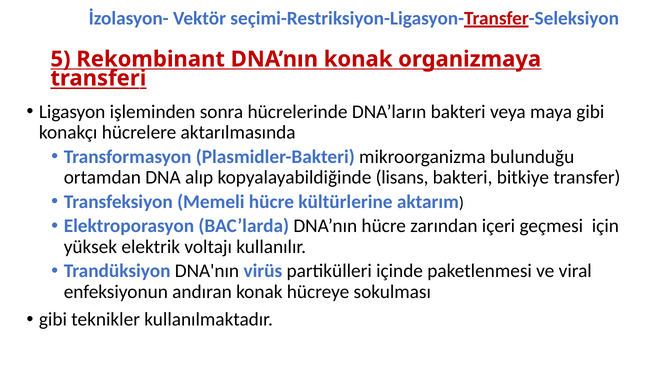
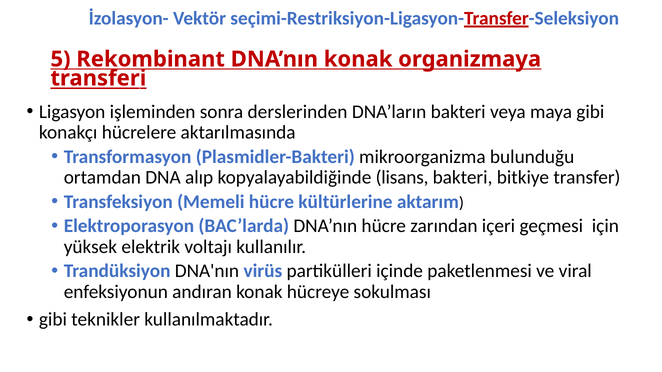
hücrelerinde: hücrelerinde -> derslerinden
